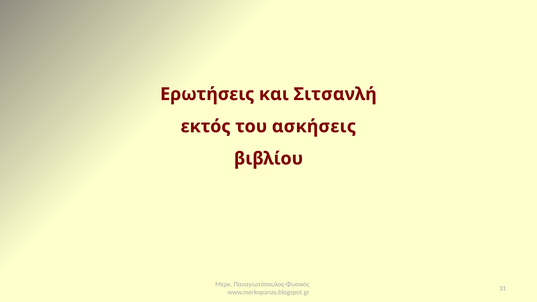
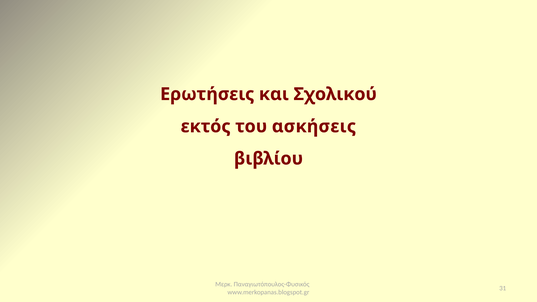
Σιτσανλή: Σιτσανλή -> Σχολικού
